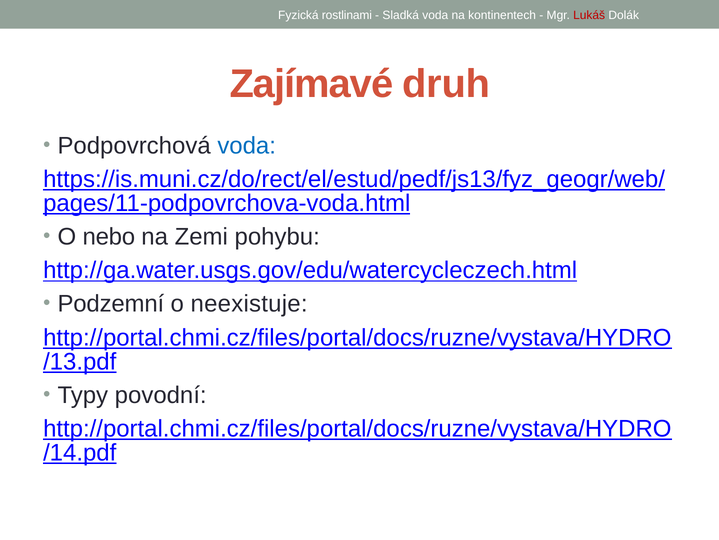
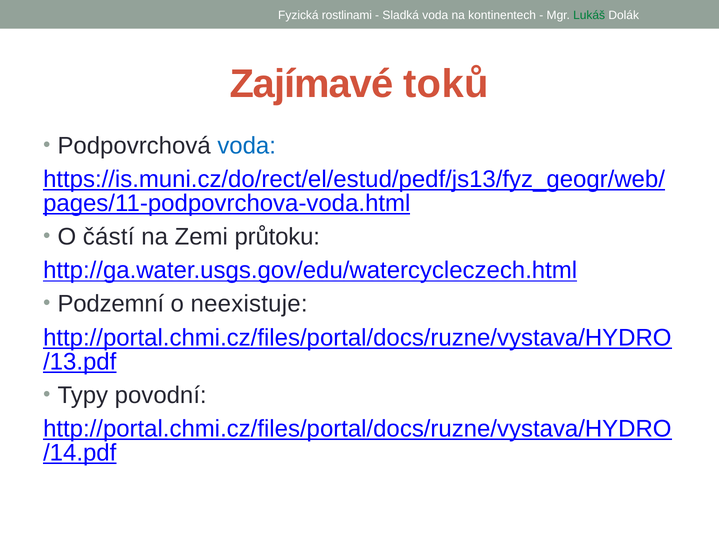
Lukáš colour: red -> green
druh: druh -> toků
nebo: nebo -> částí
pohybu: pohybu -> průtoku
